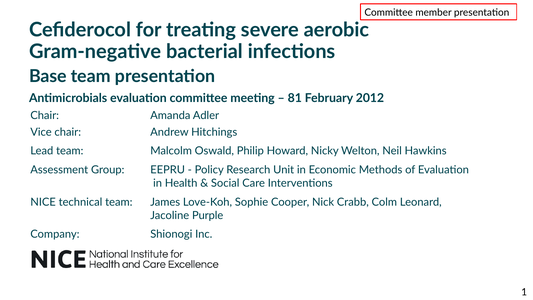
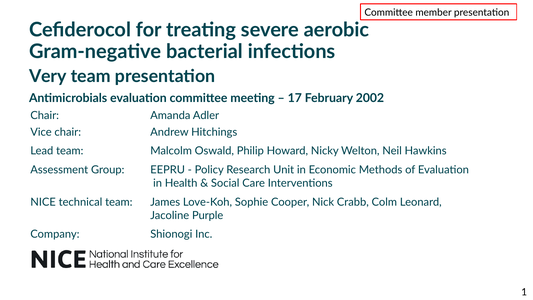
Base: Base -> Very
81: 81 -> 17
2012: 2012 -> 2002
